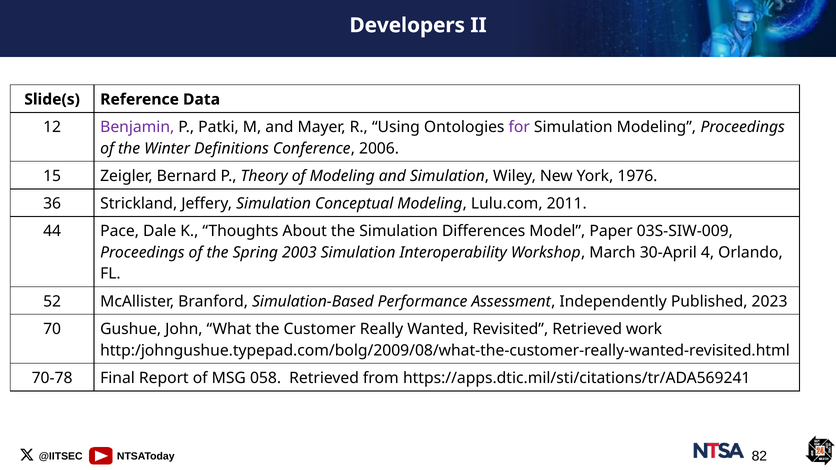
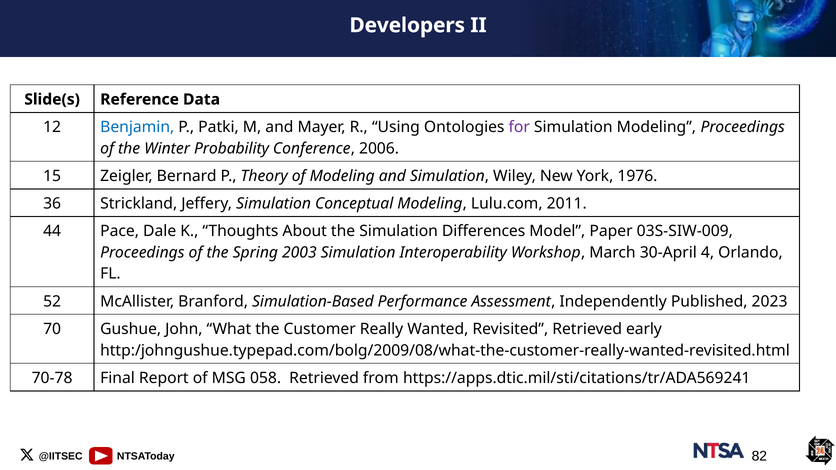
Benjamin colour: purple -> blue
Definitions: Definitions -> Probability
work: work -> early
